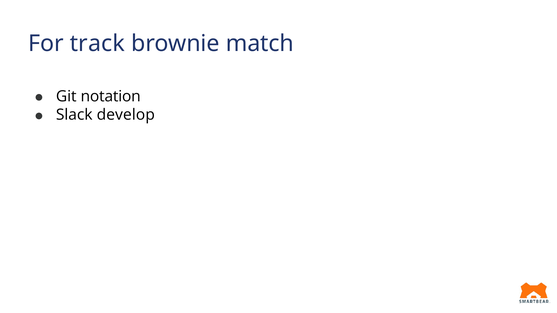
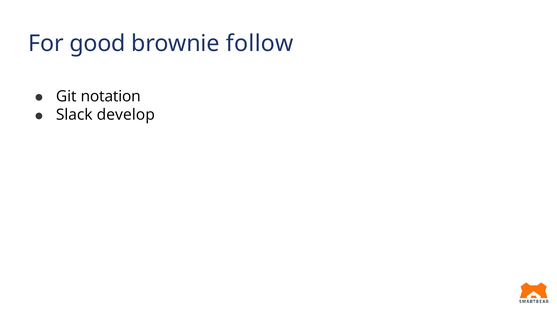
track: track -> good
match: match -> follow
